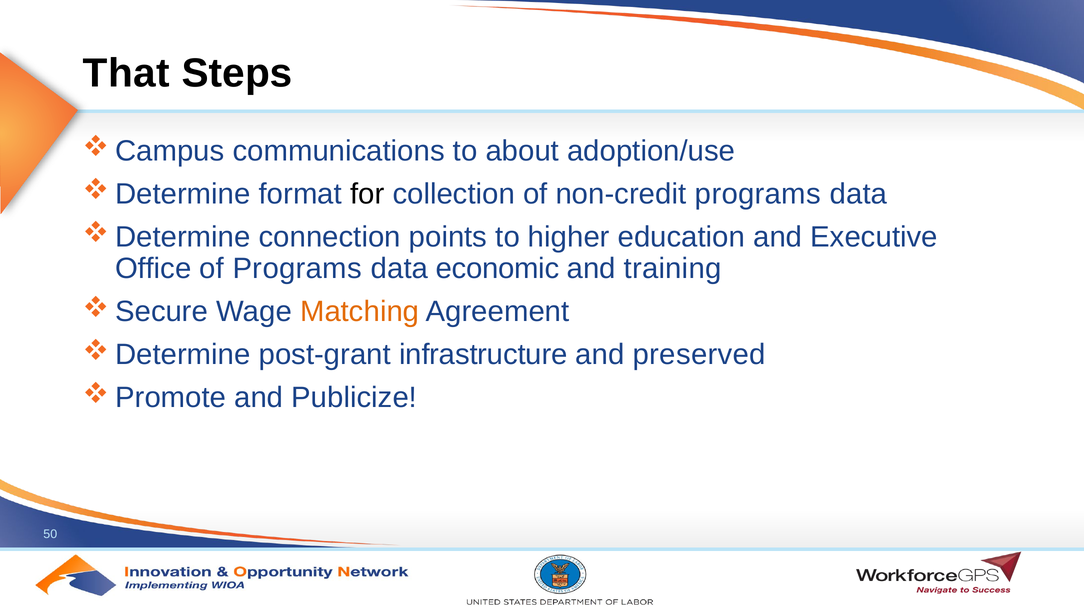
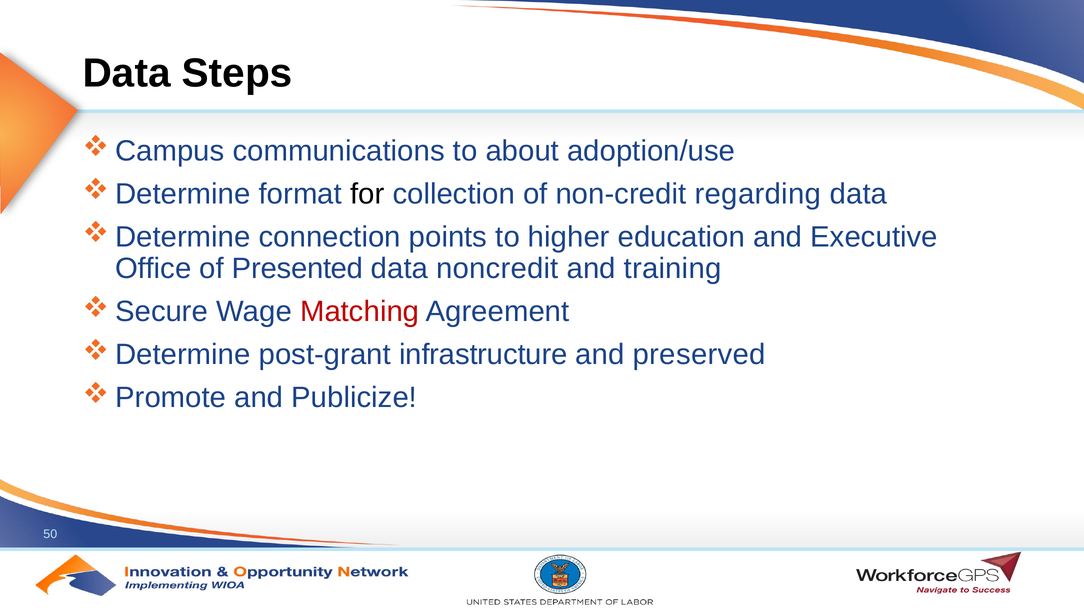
That at (126, 73): That -> Data
non-credit programs: programs -> regarding
of Programs: Programs -> Presented
economic: economic -> noncredit
Matching colour: orange -> red
